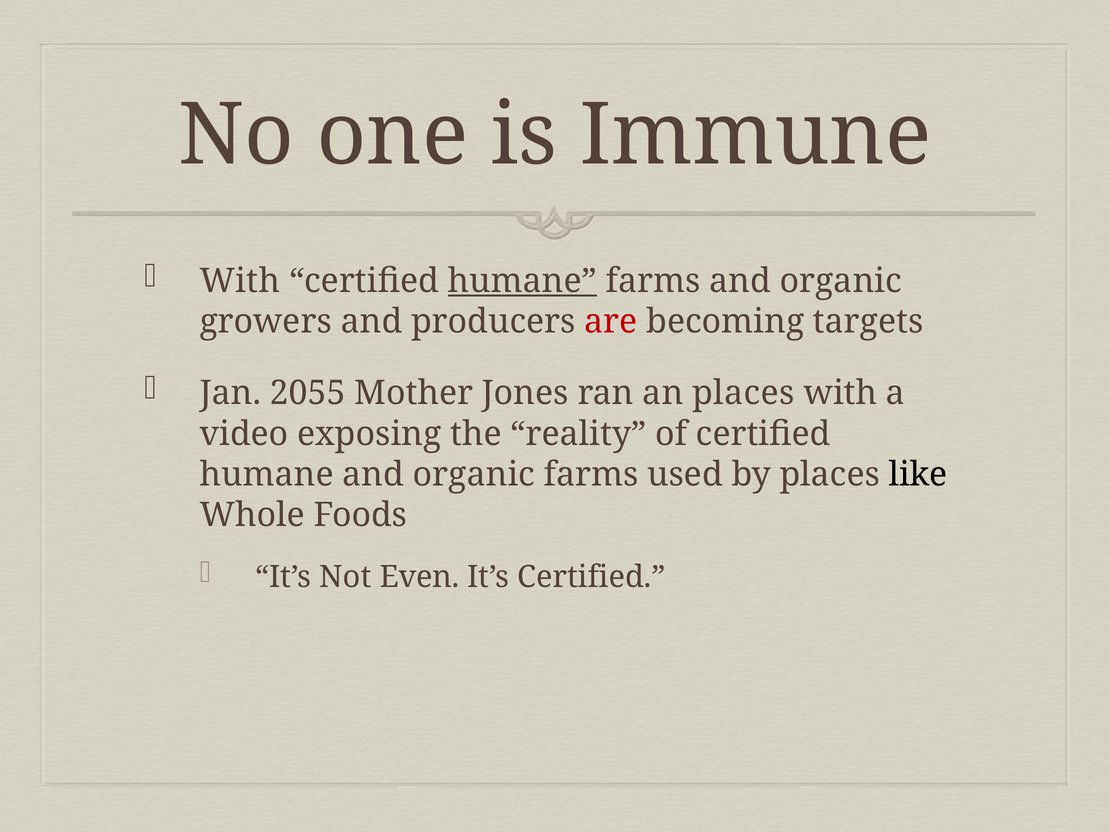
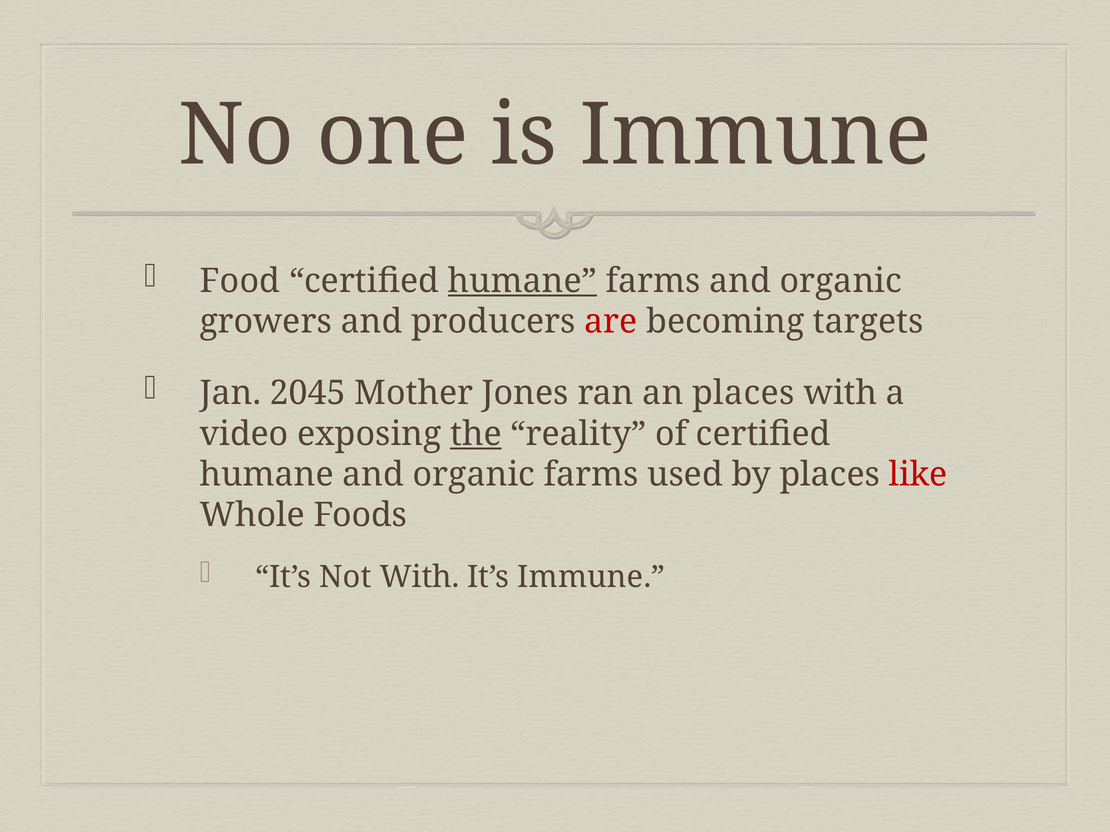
With at (240, 281): With -> Food
2055: 2055 -> 2045
the underline: none -> present
like colour: black -> red
Not Even: Even -> With
It’s Certified: Certified -> Immune
